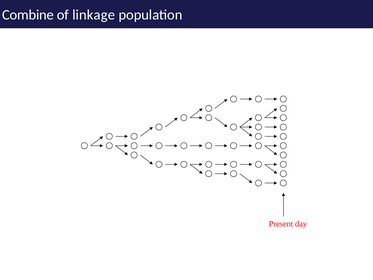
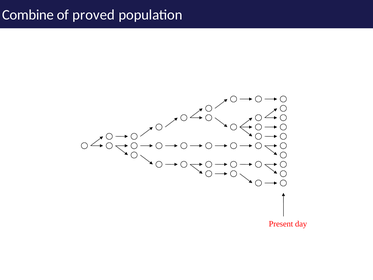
linkage: linkage -> proved
